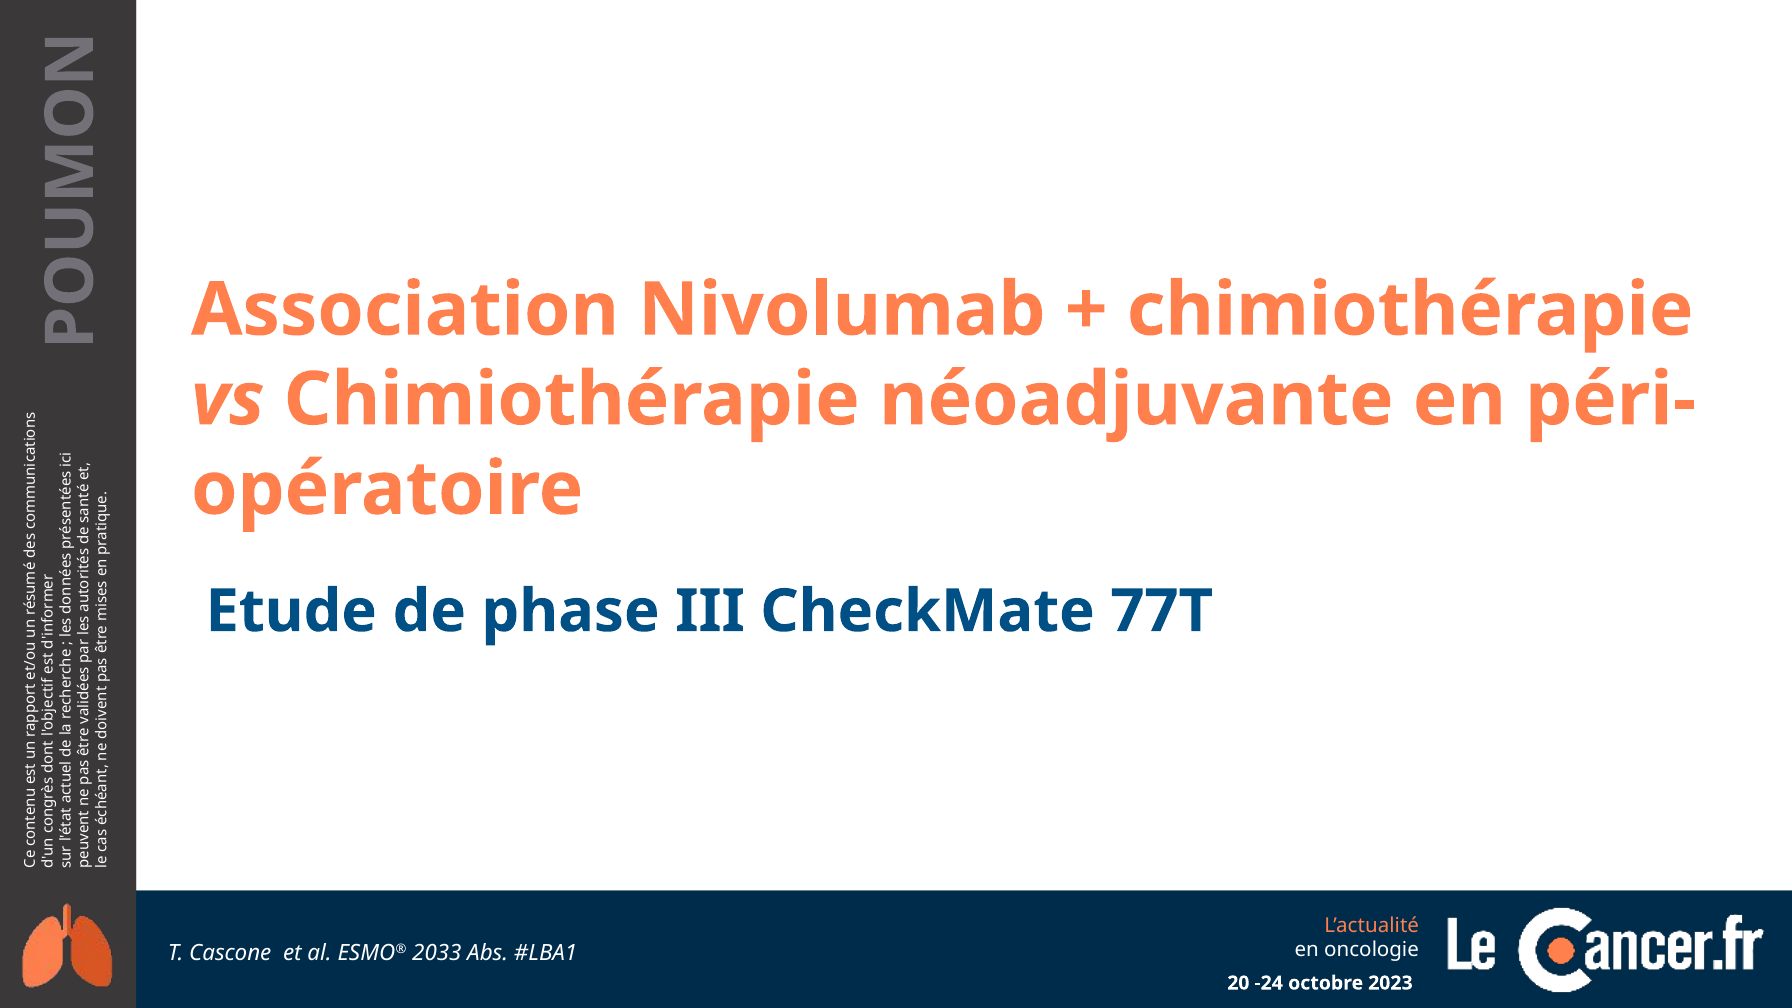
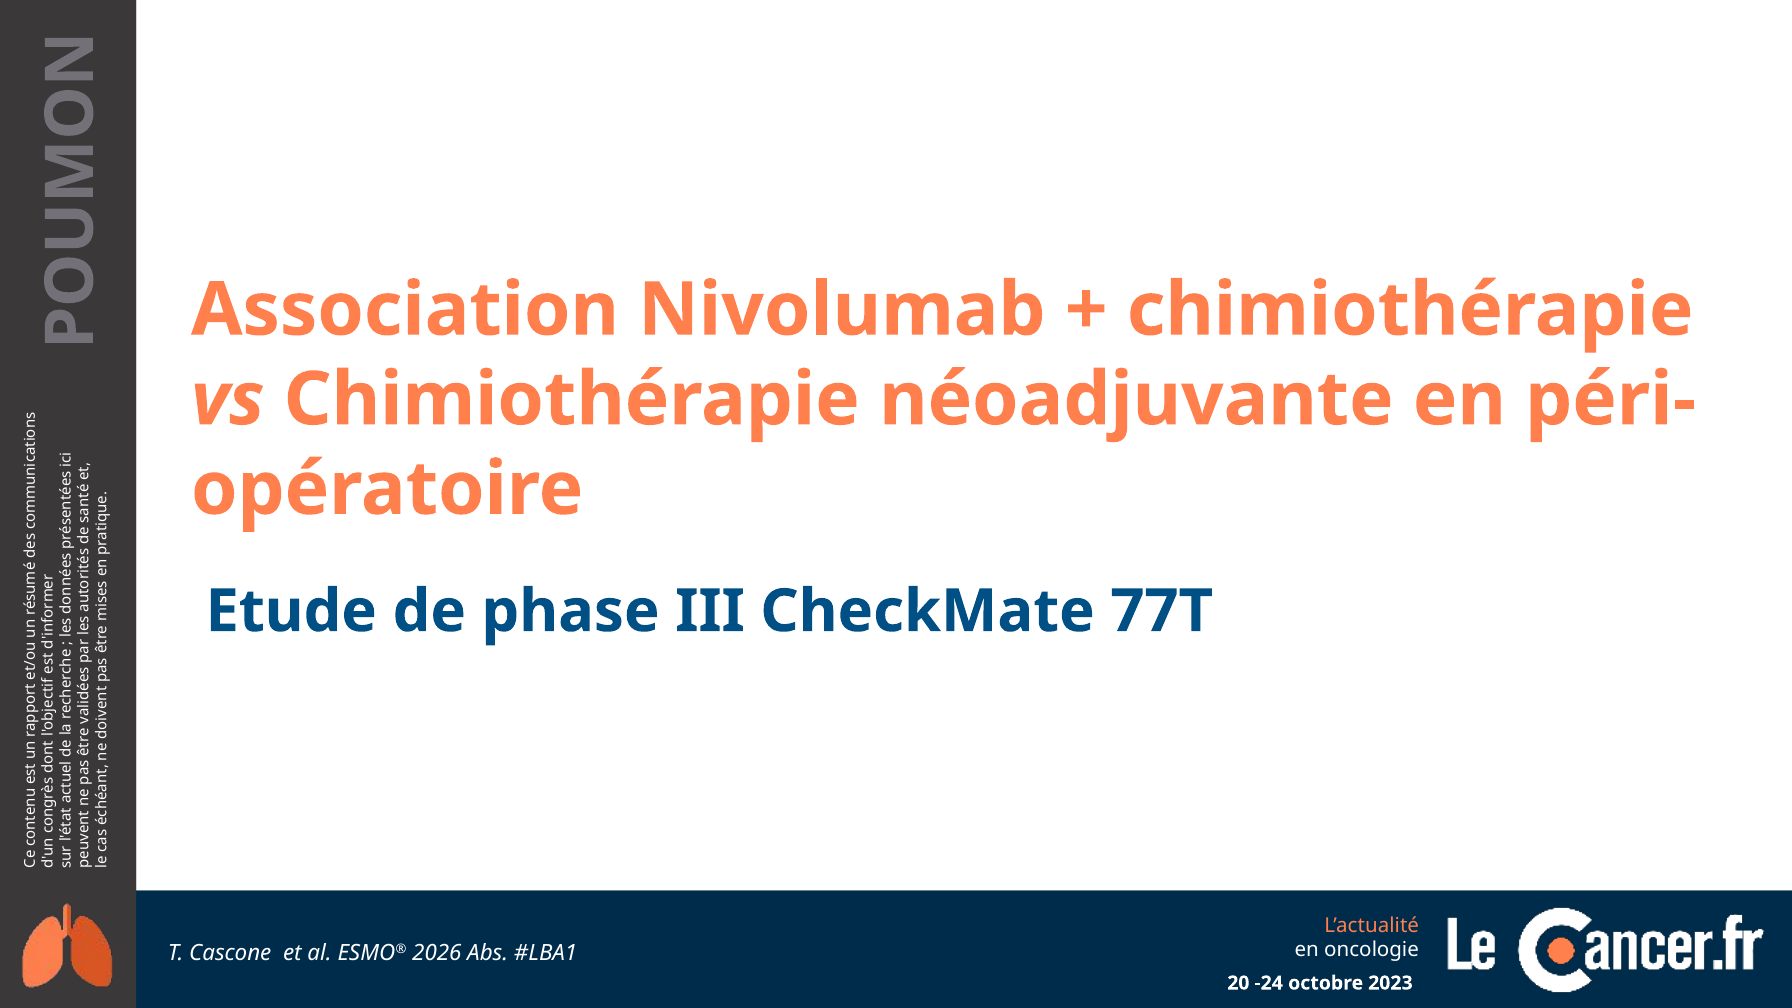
2033: 2033 -> 2026
